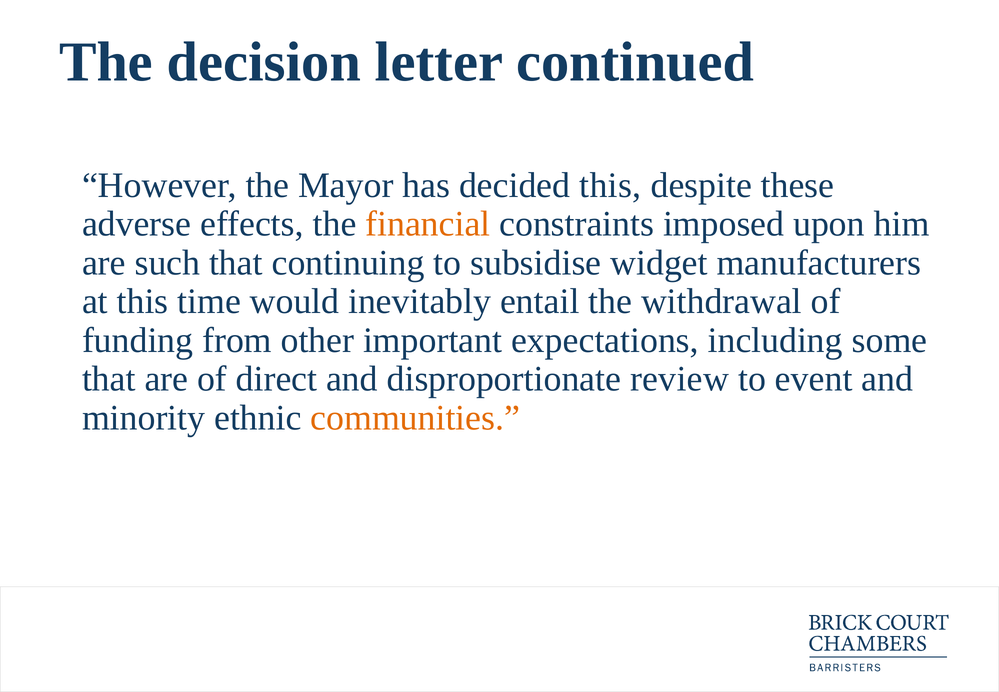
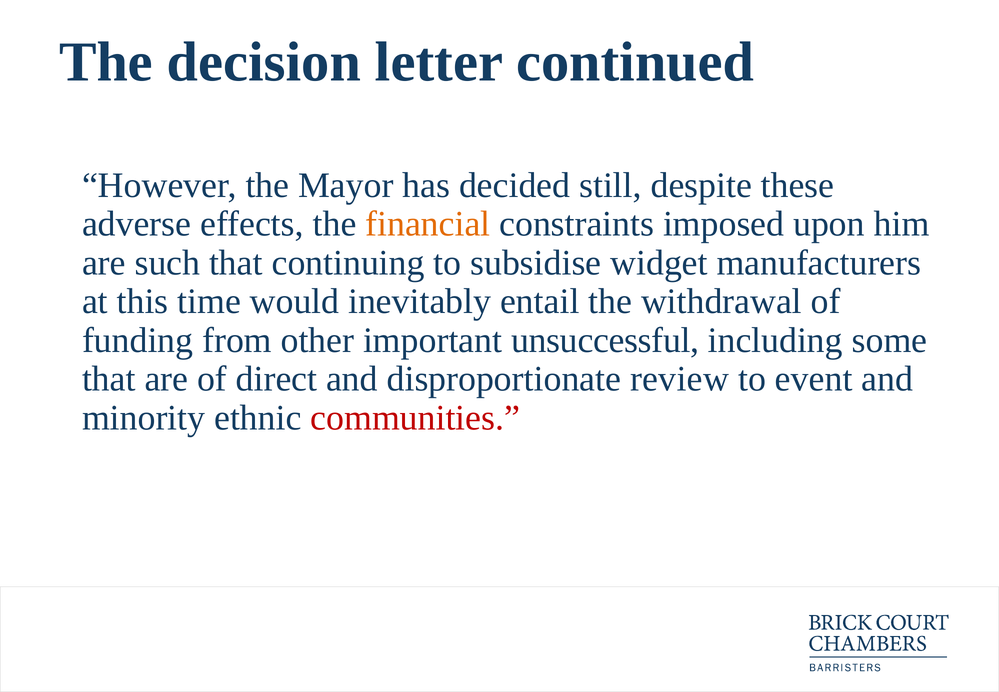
decided this: this -> still
expectations: expectations -> unsuccessful
communities colour: orange -> red
